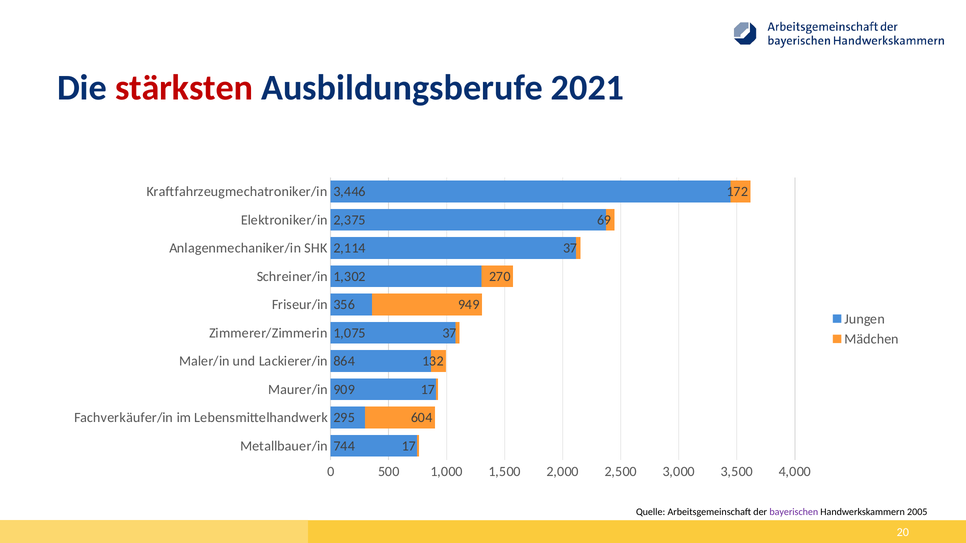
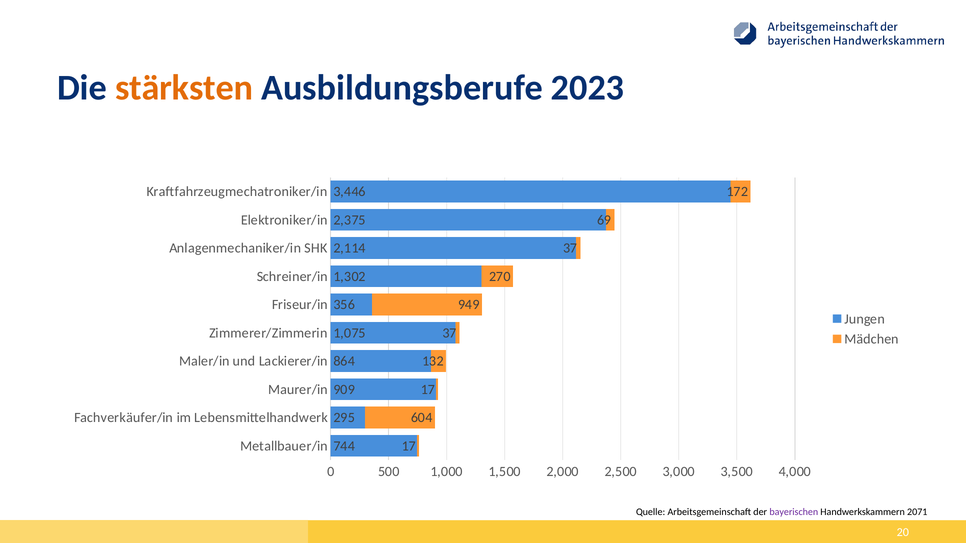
stärksten colour: red -> orange
2021: 2021 -> 2023
2005: 2005 -> 2071
